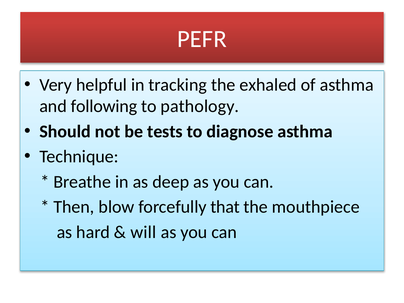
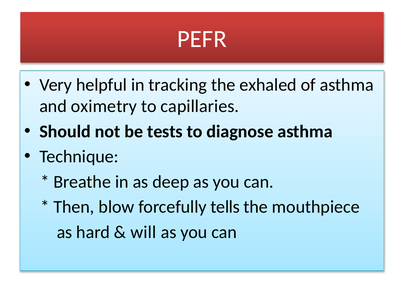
following: following -> oximetry
pathology: pathology -> capillaries
that: that -> tells
